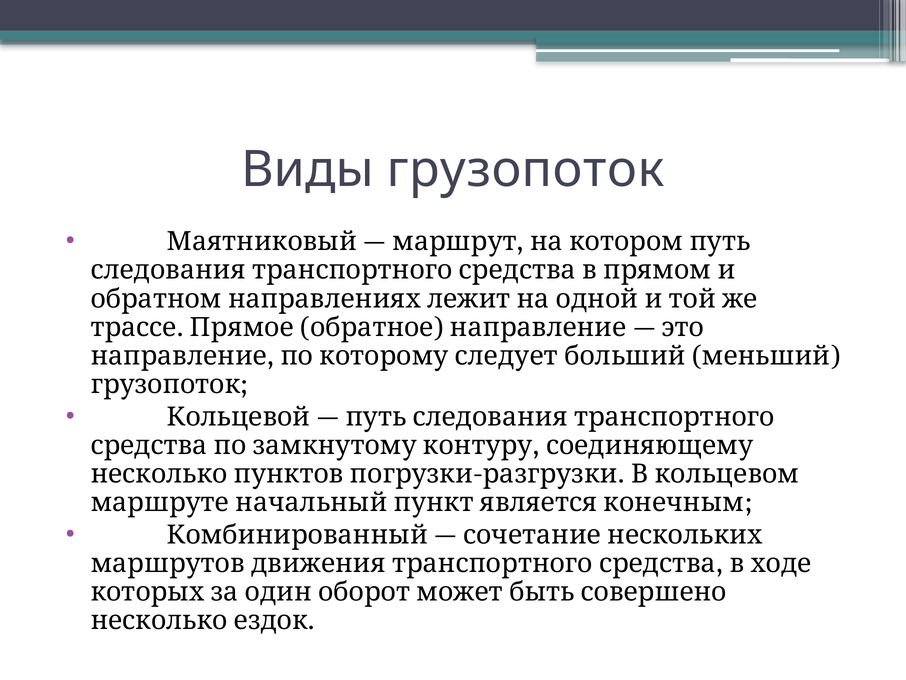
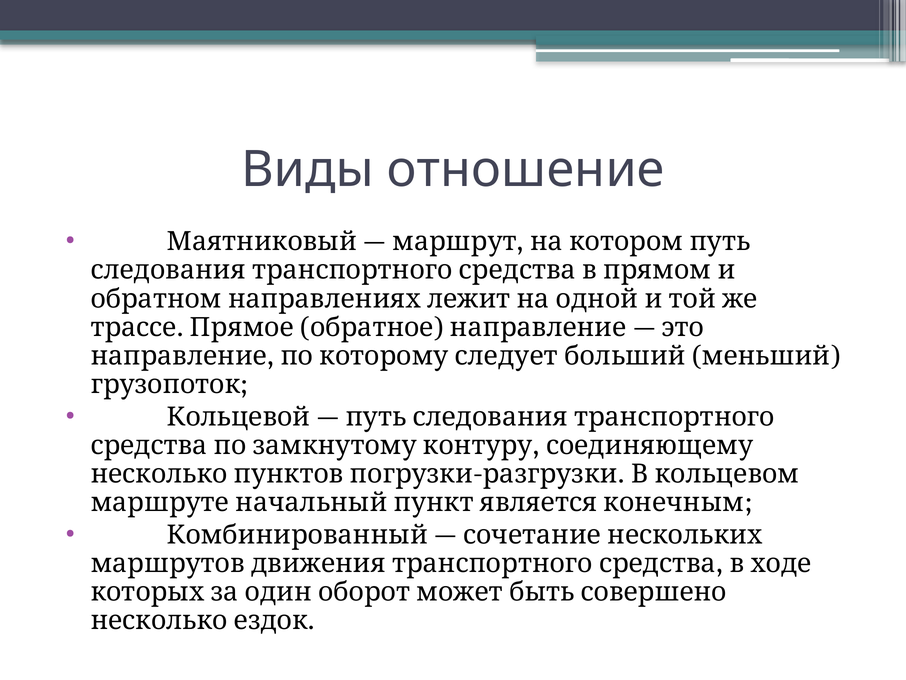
Виды грузопоток: грузопоток -> отношение
